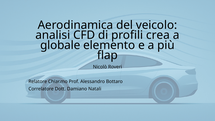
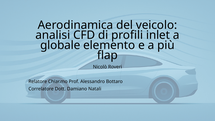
crea: crea -> inlet
